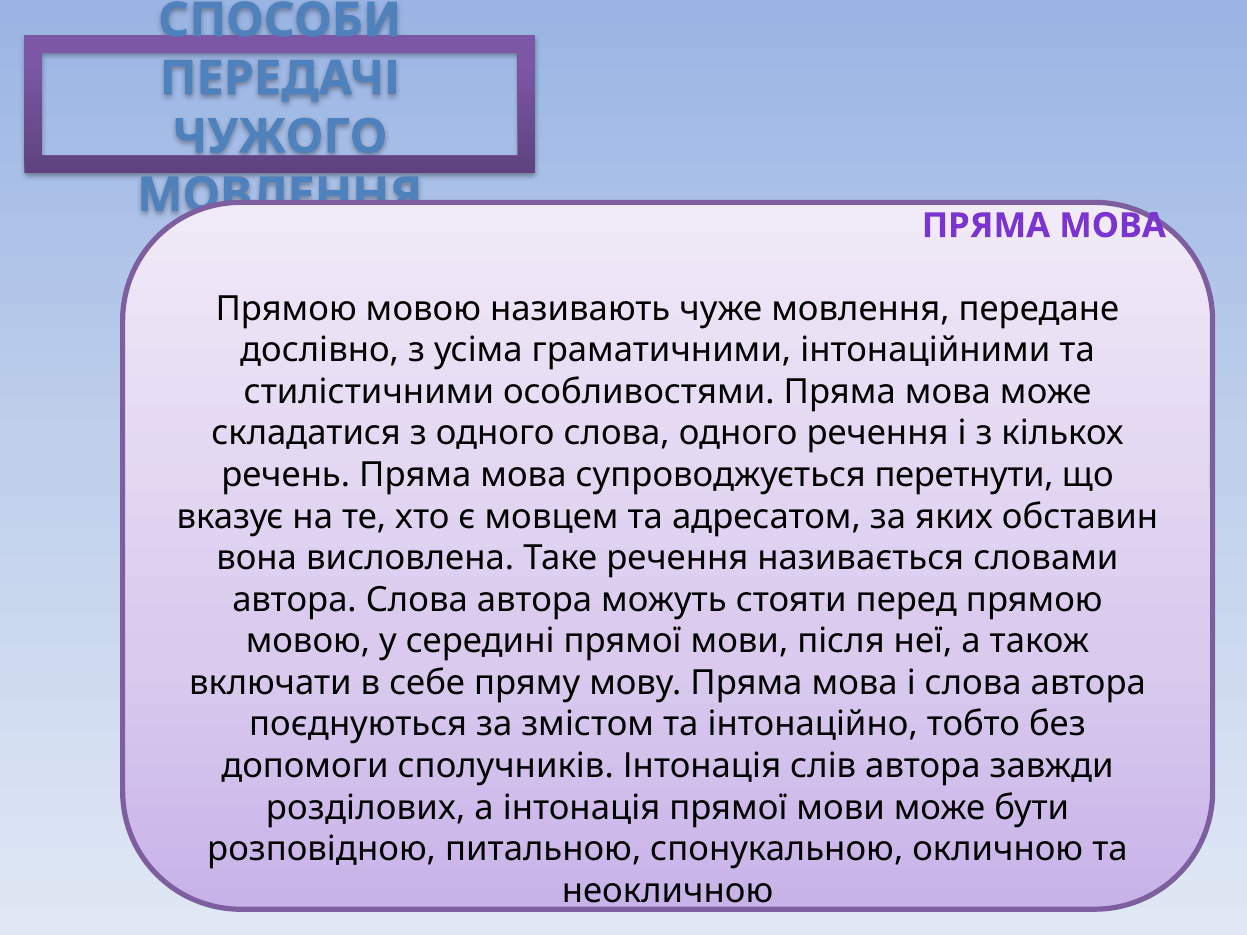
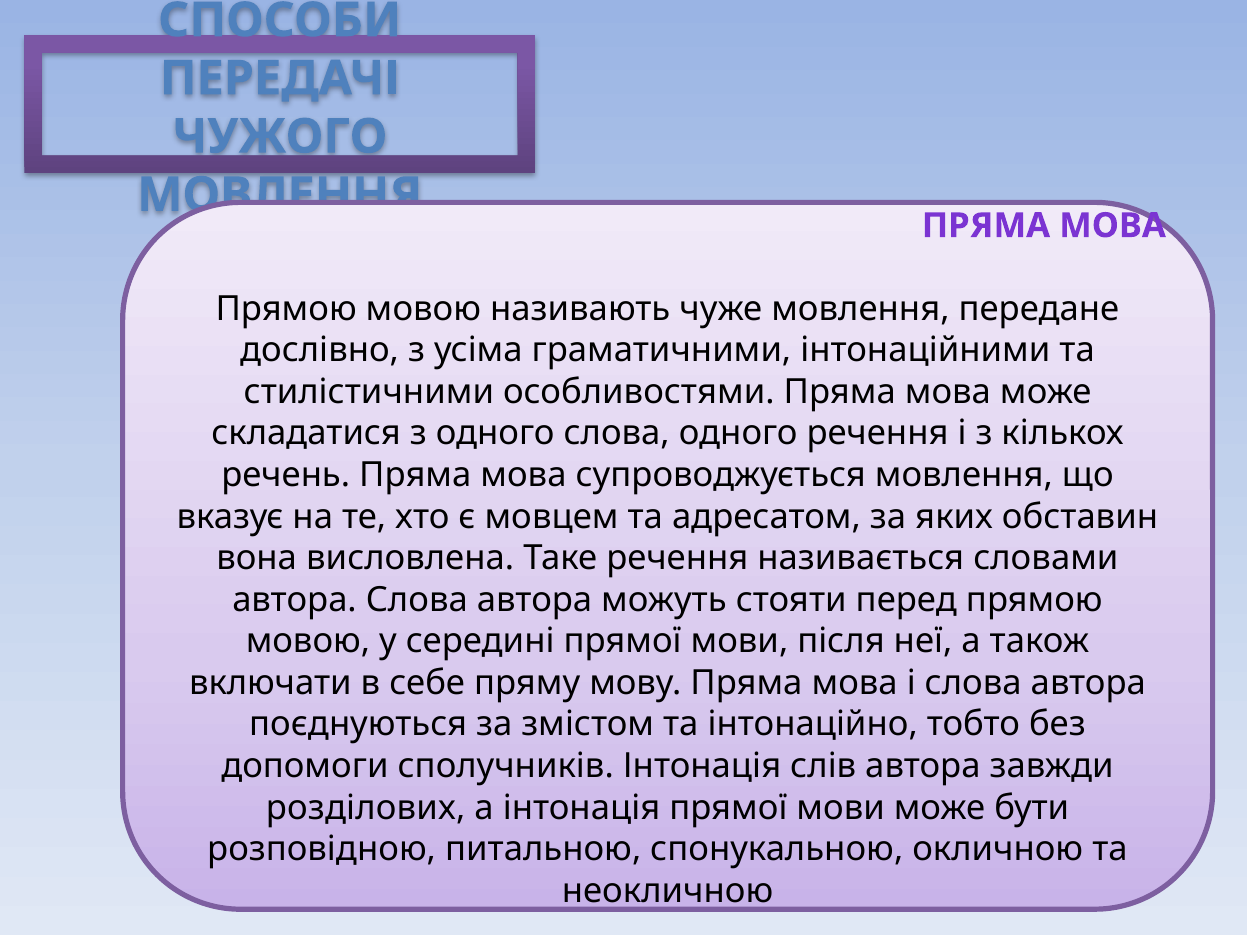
супроводжується перетнути: перетнути -> мовлення
